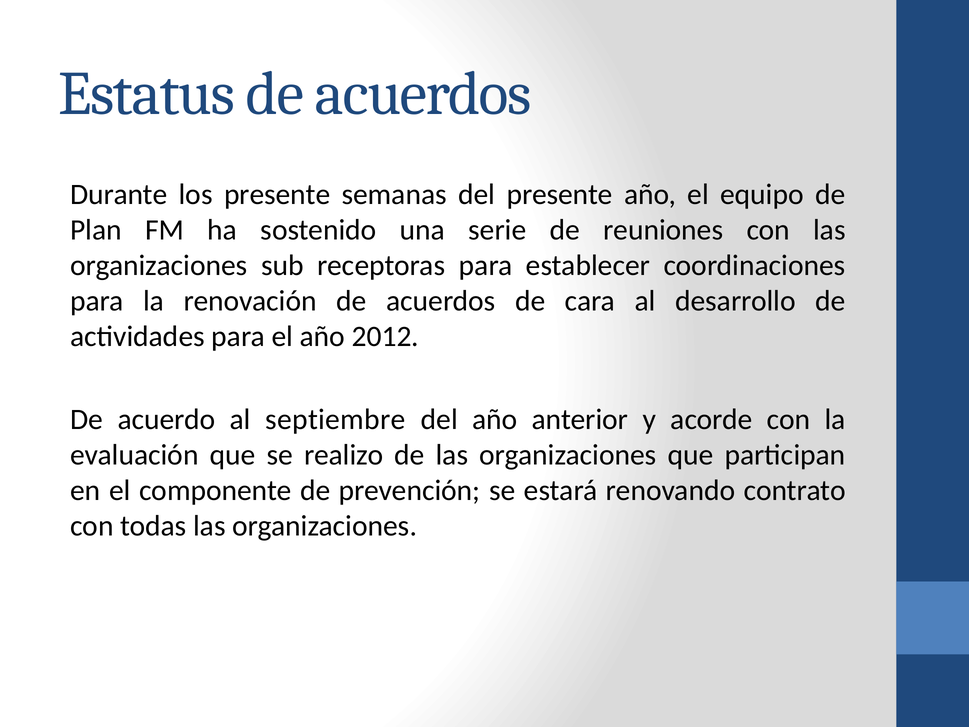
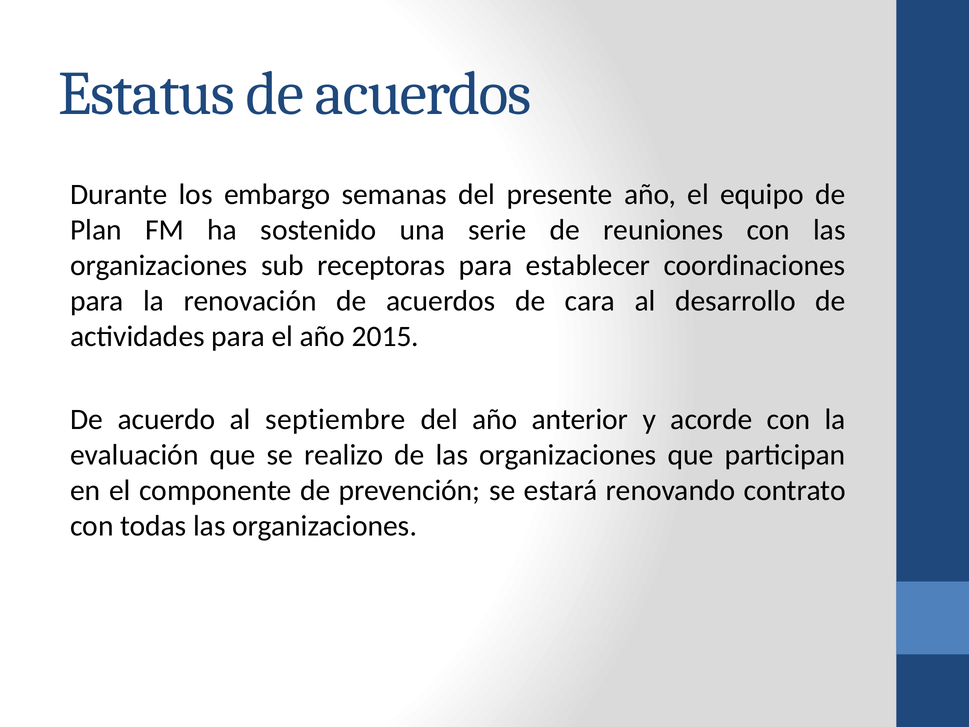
los presente: presente -> embargo
2012: 2012 -> 2015
